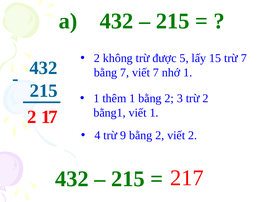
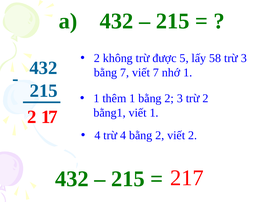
15: 15 -> 58
trừ 7: 7 -> 3
trừ 9: 9 -> 4
